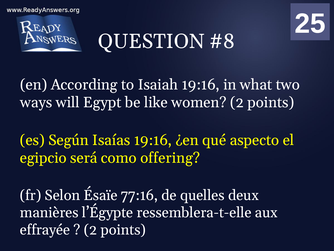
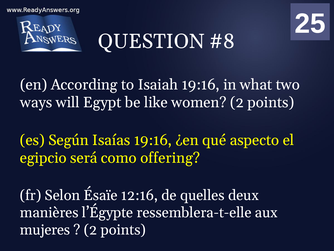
77:16: 77:16 -> 12:16
effrayée: effrayée -> mujeres
